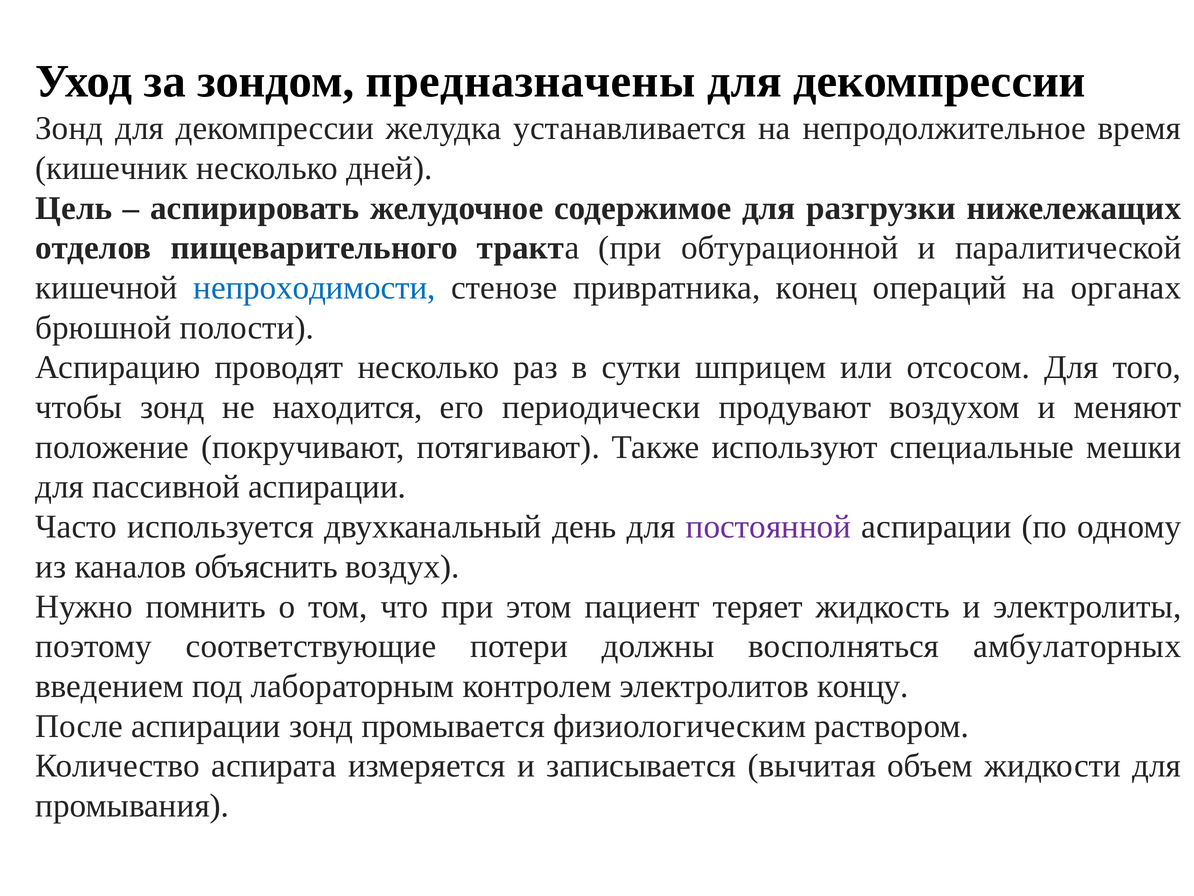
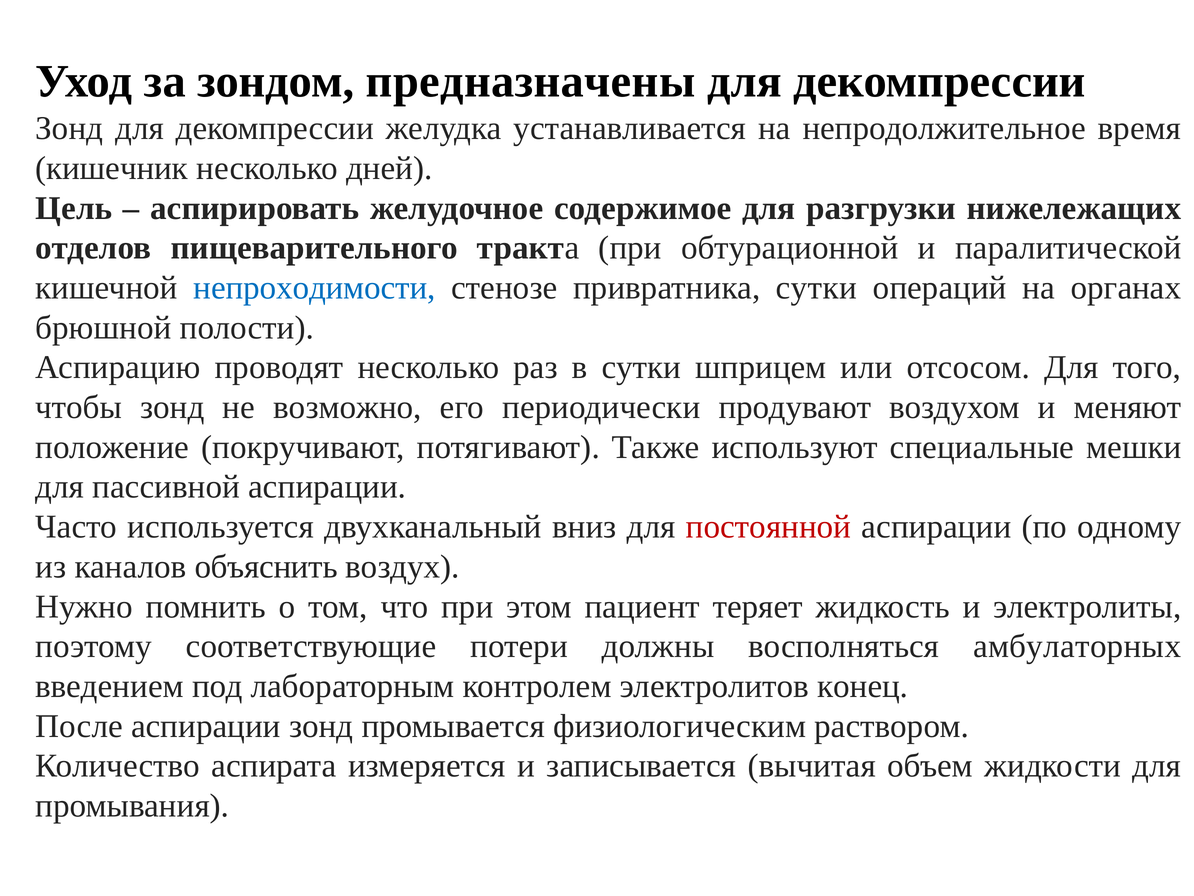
привратника конец: конец -> сутки
находится: находится -> возможно
день: день -> вниз
постоянной colour: purple -> red
концу: концу -> конец
